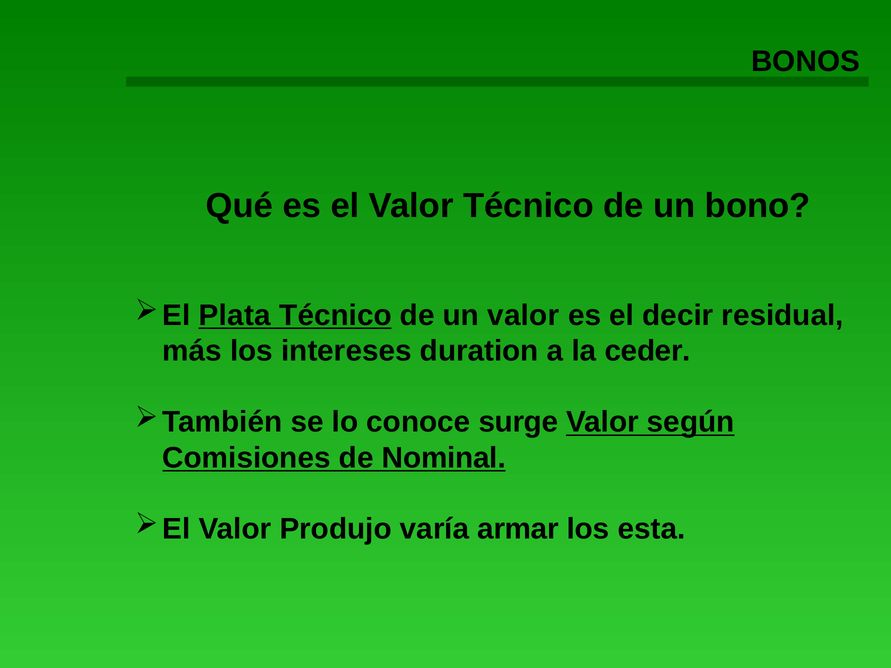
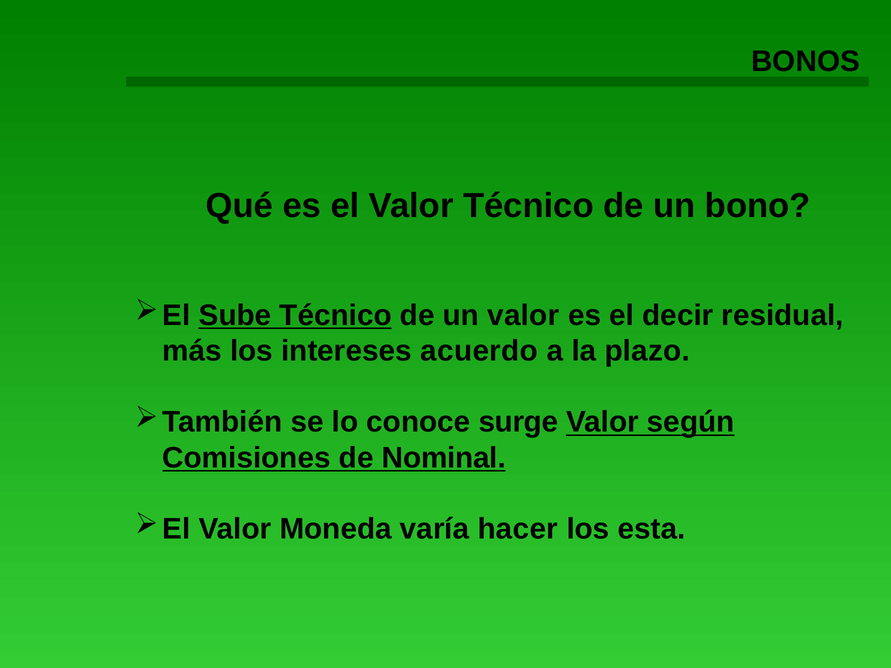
Plata: Plata -> Sube
duration: duration -> acuerdo
ceder: ceder -> plazo
Produjo: Produjo -> Moneda
armar: armar -> hacer
